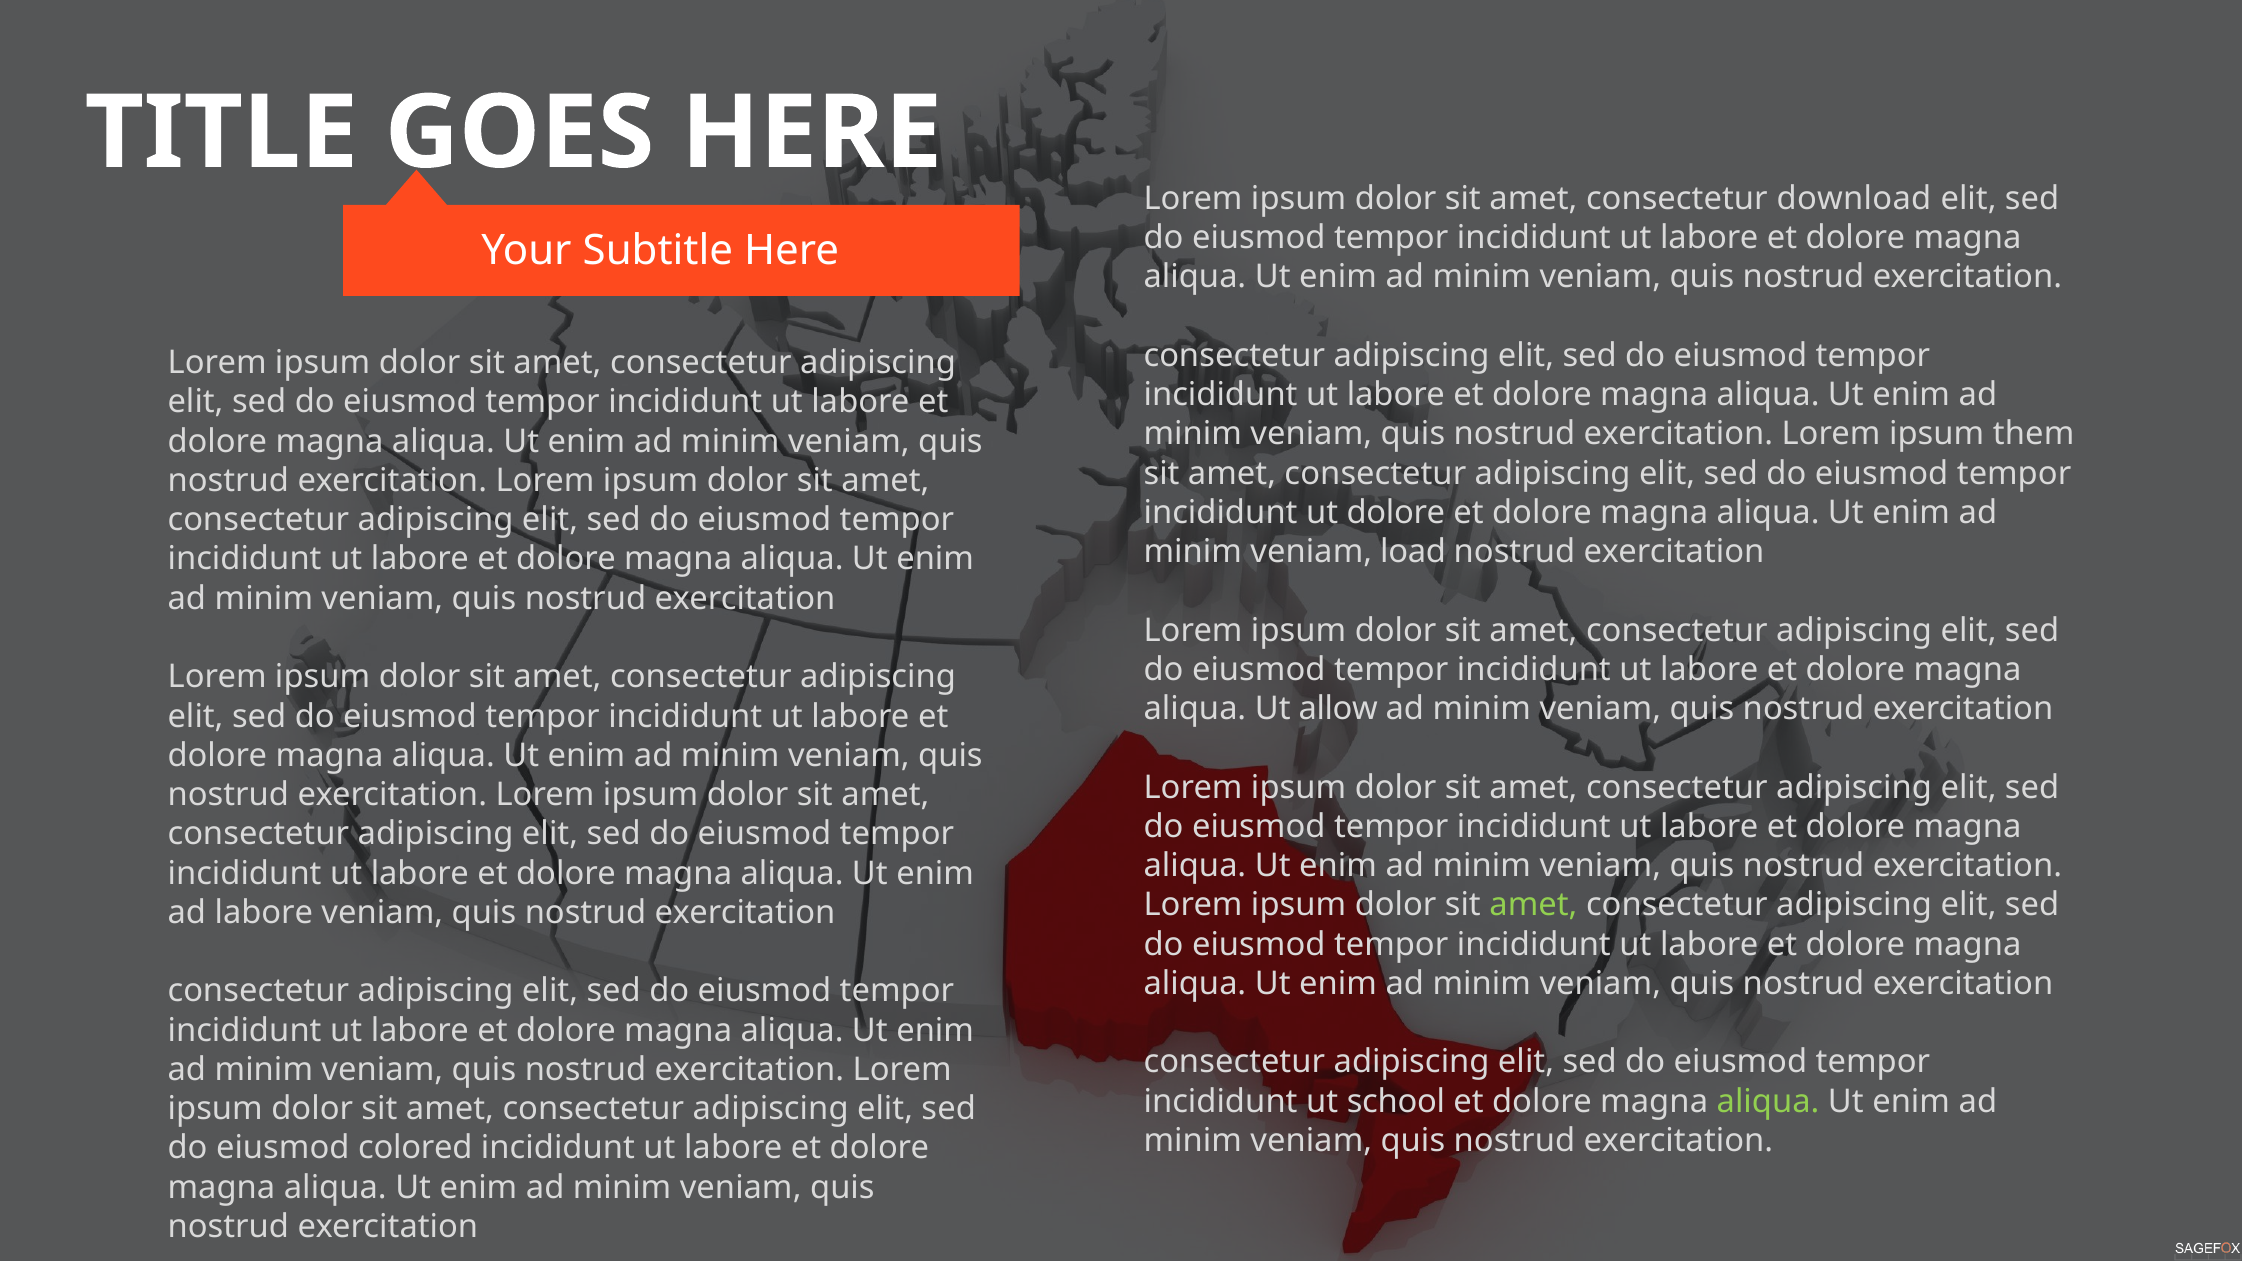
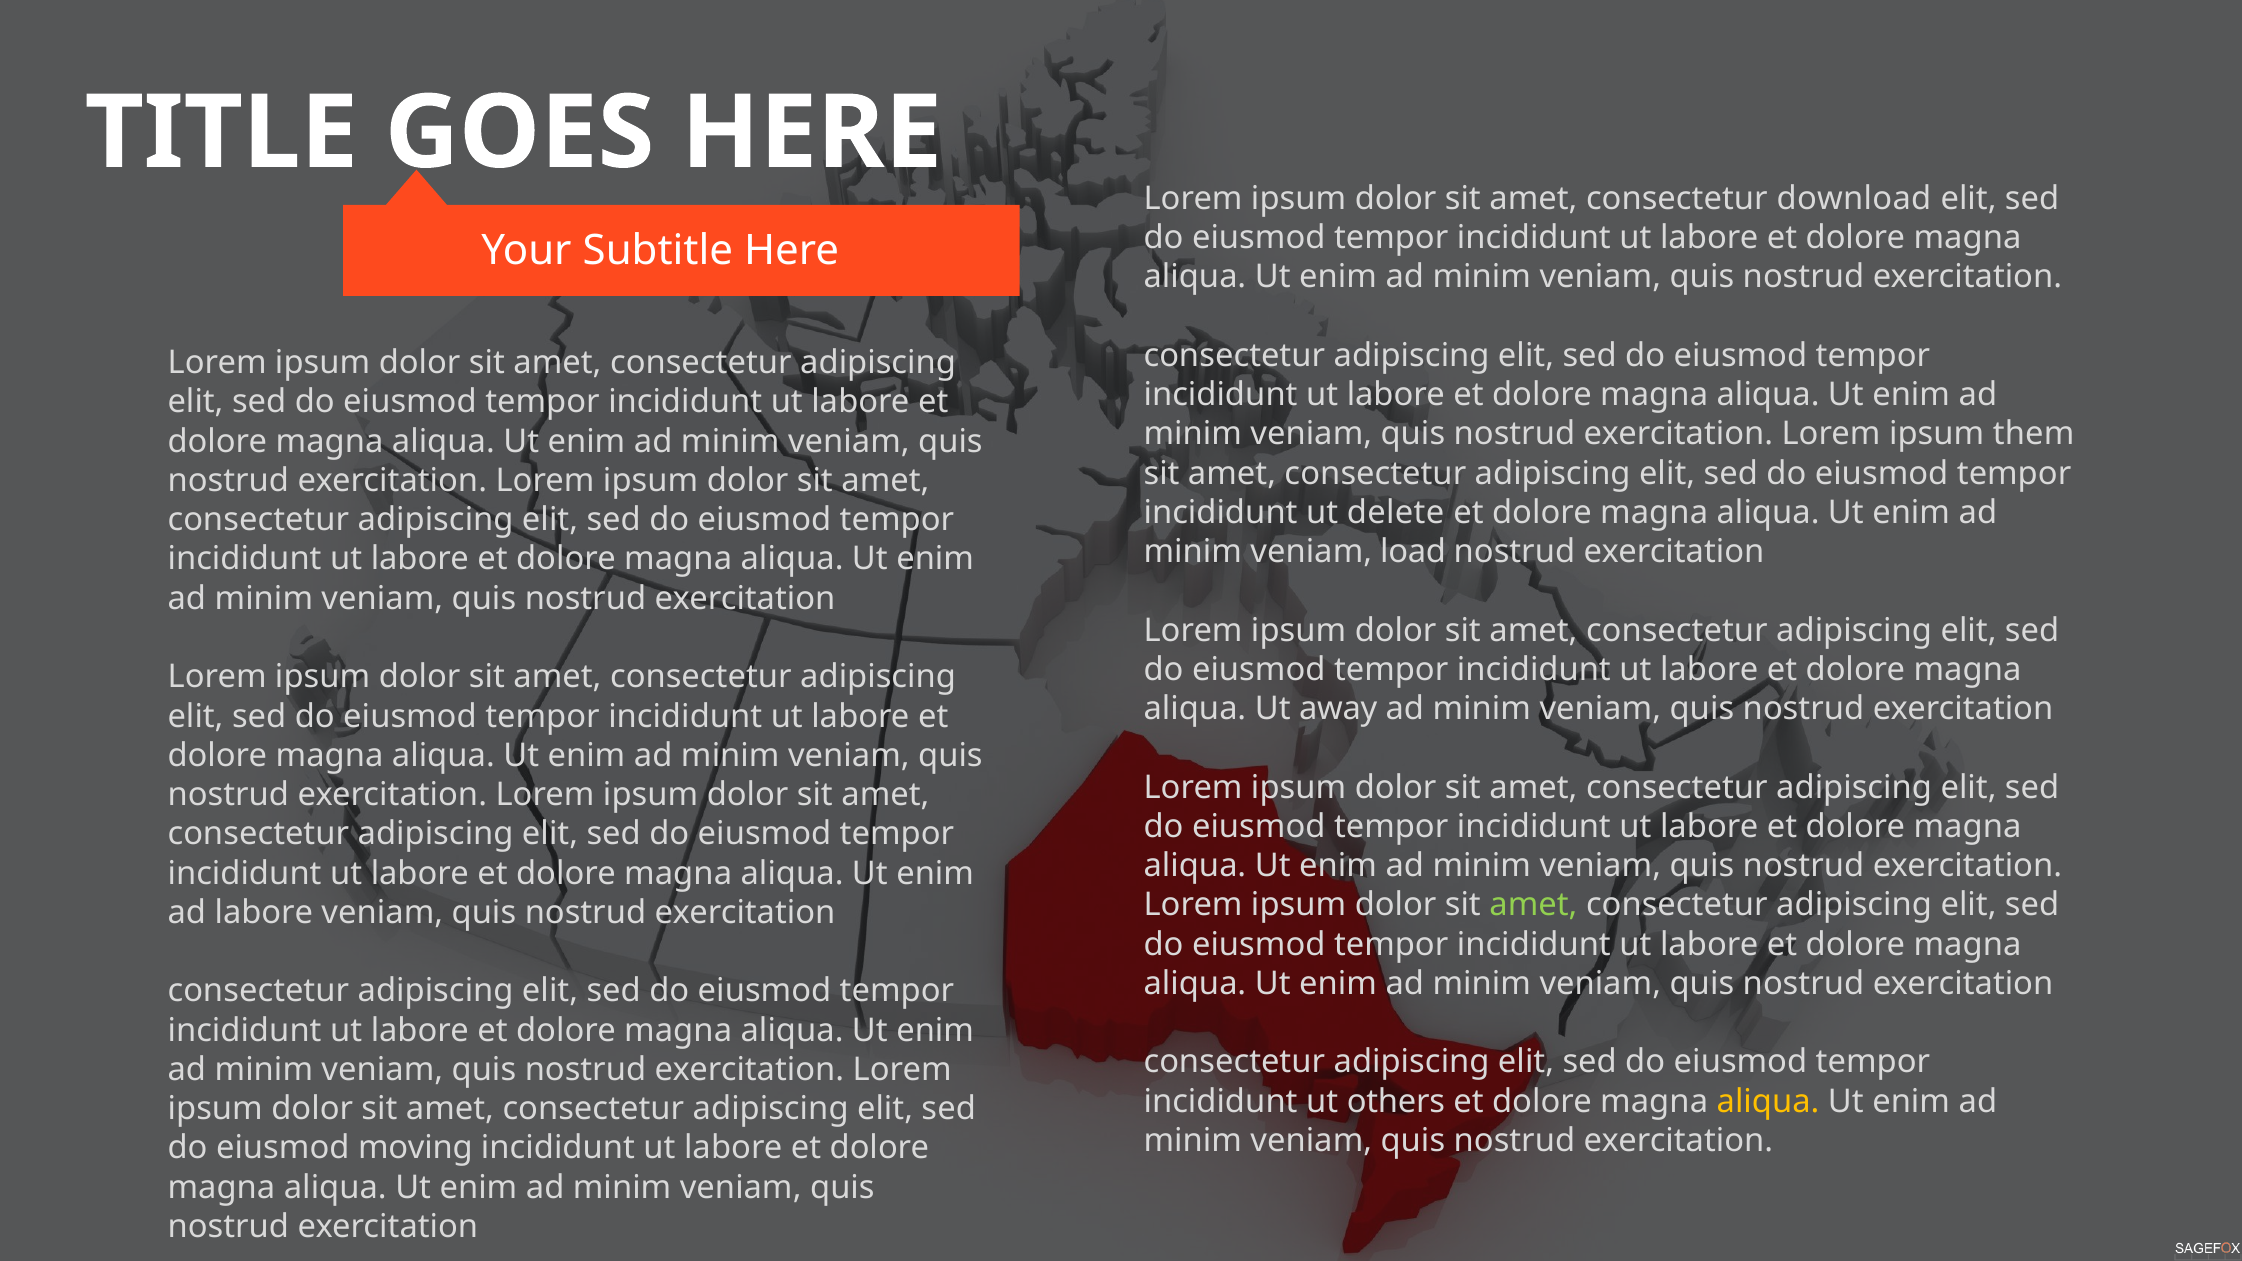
ut dolore: dolore -> delete
allow: allow -> away
school: school -> others
aliqua at (1768, 1101) colour: light green -> yellow
colored: colored -> moving
